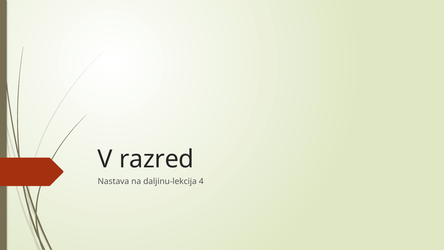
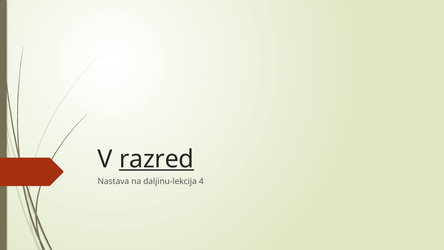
razred underline: none -> present
